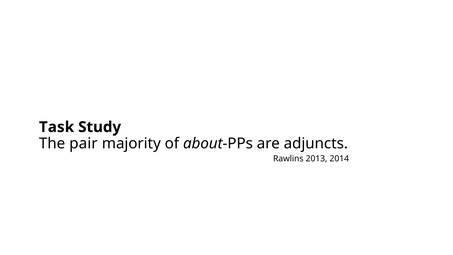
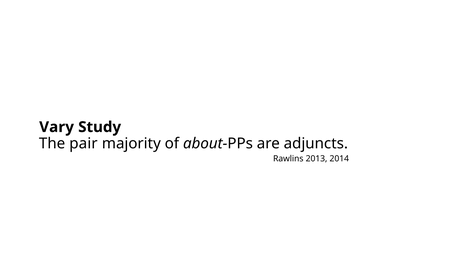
Task: Task -> Vary
